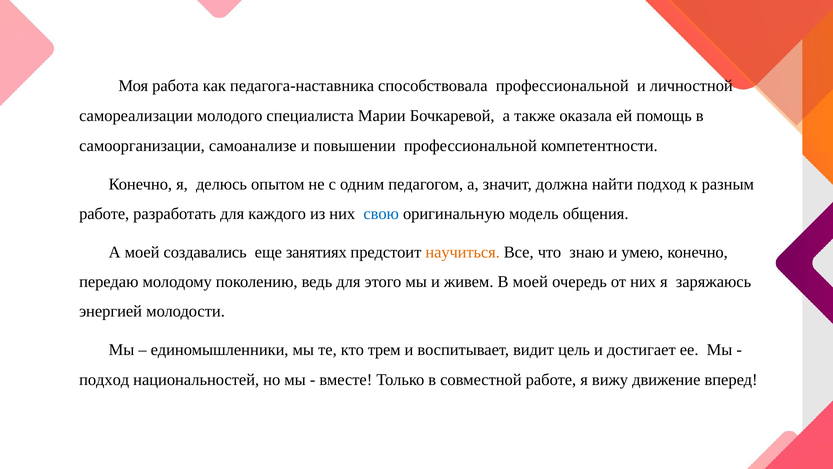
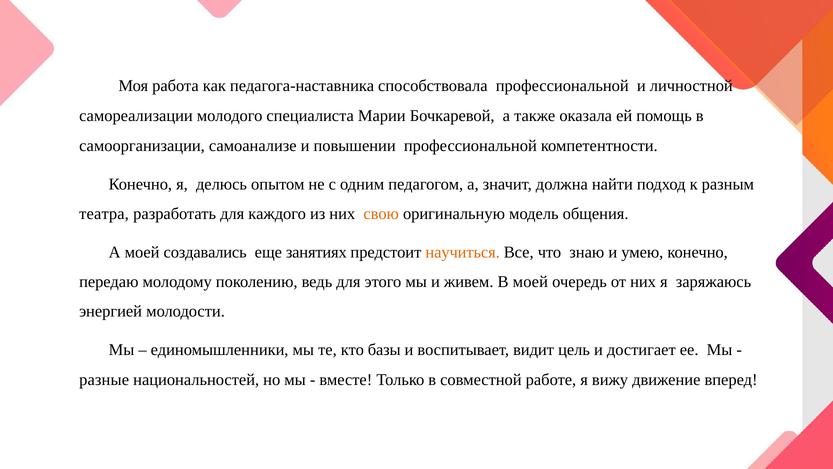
работе at (104, 214): работе -> театра
свою colour: blue -> orange
трем: трем -> базы
подход at (104, 379): подход -> разные
